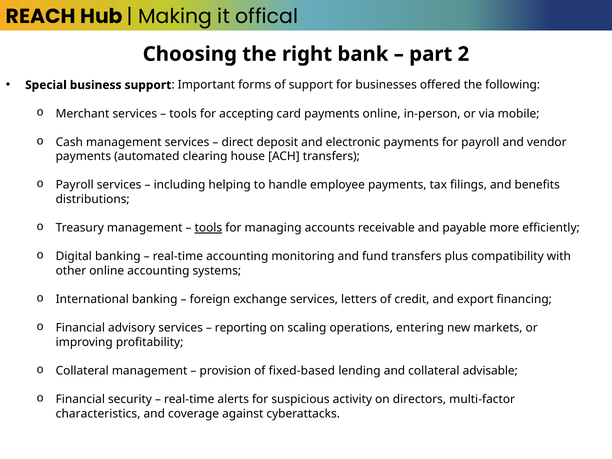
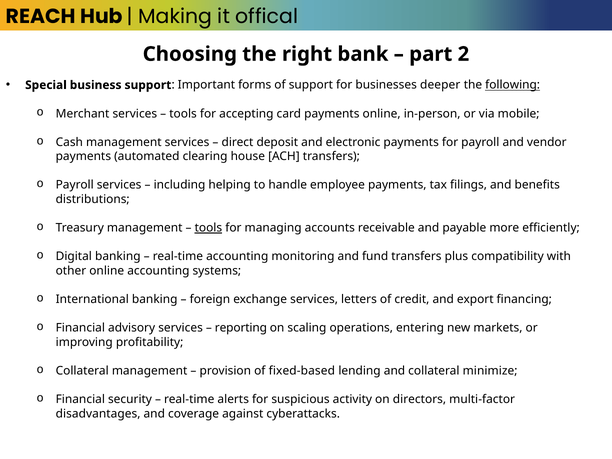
offered: offered -> deeper
following underline: none -> present
advisable: advisable -> minimize
characteristics: characteristics -> disadvantages
